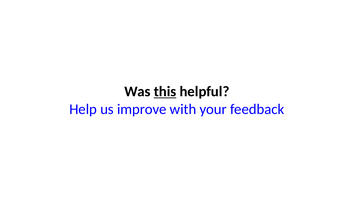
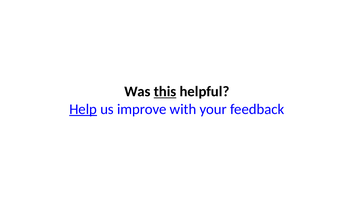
Help underline: none -> present
